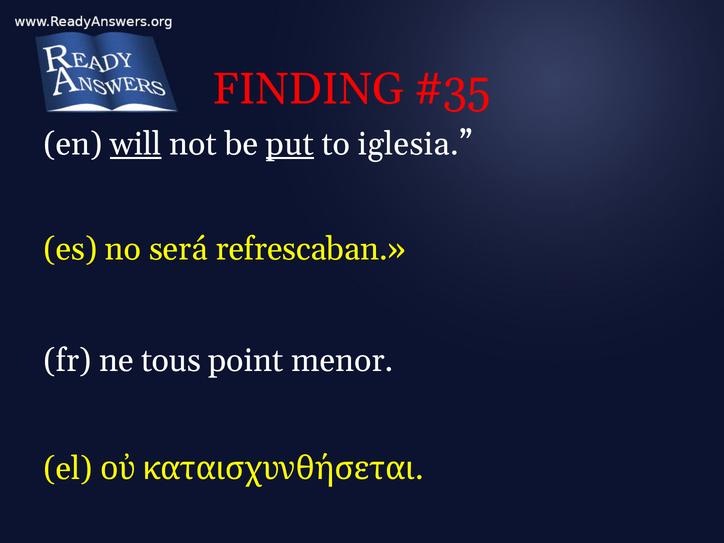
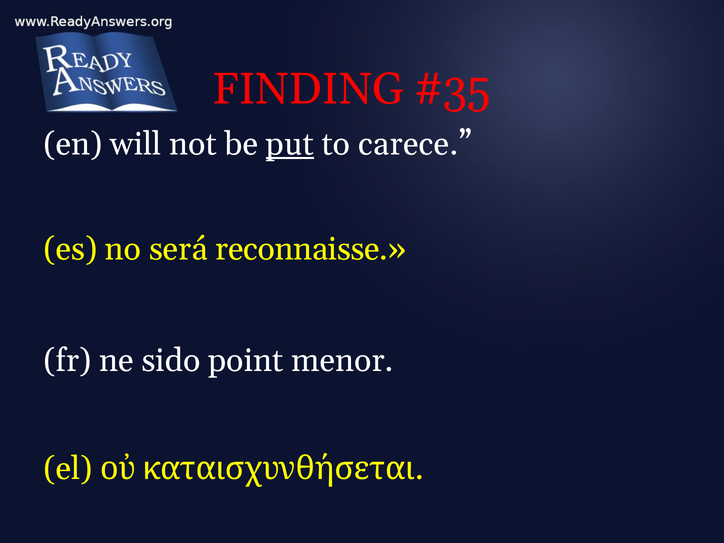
will underline: present -> none
iglesia: iglesia -> carece
refrescaban: refrescaban -> reconnaisse
tous: tous -> sido
